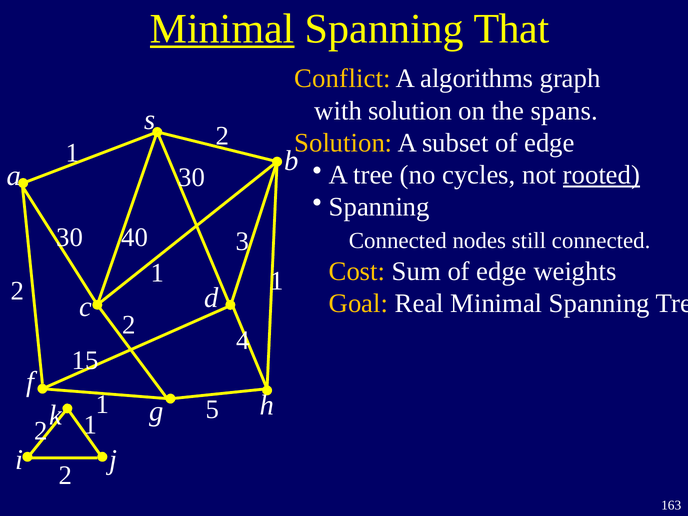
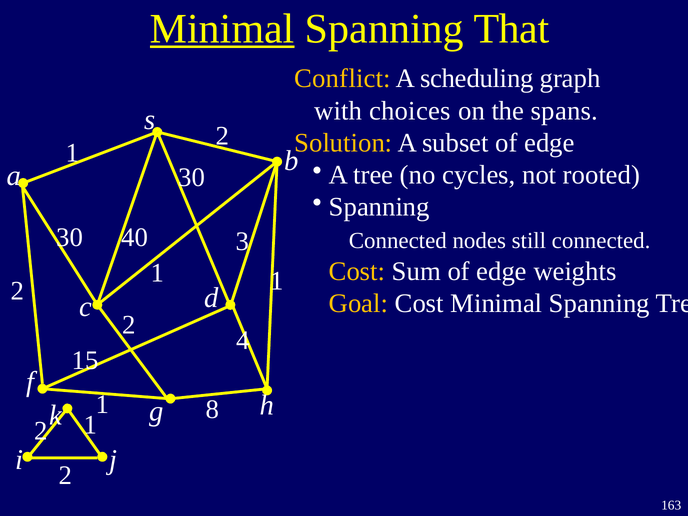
algorithms: algorithms -> scheduling
with solution: solution -> choices
rooted underline: present -> none
Goal Real: Real -> Cost
5: 5 -> 8
